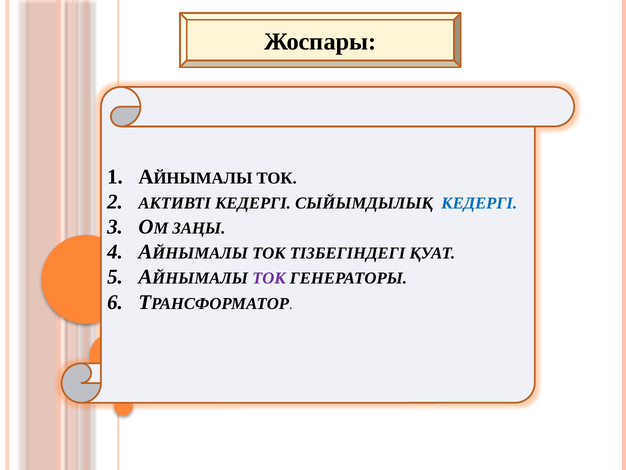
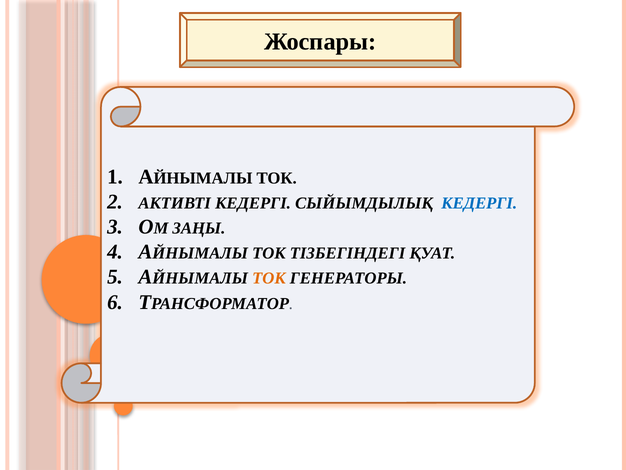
ТОК at (269, 278) colour: purple -> orange
